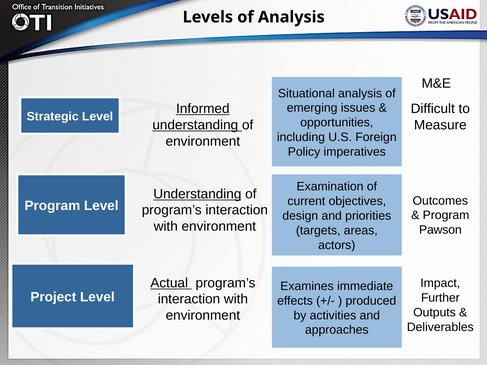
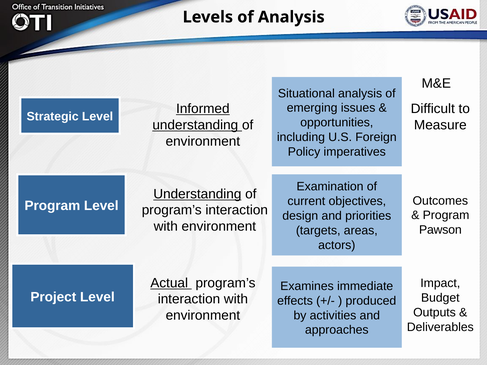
Further: Further -> Budget
